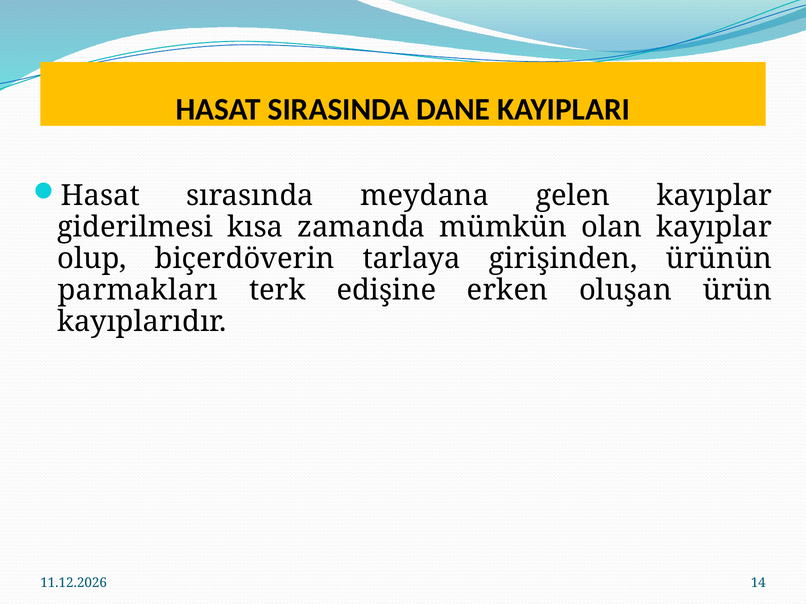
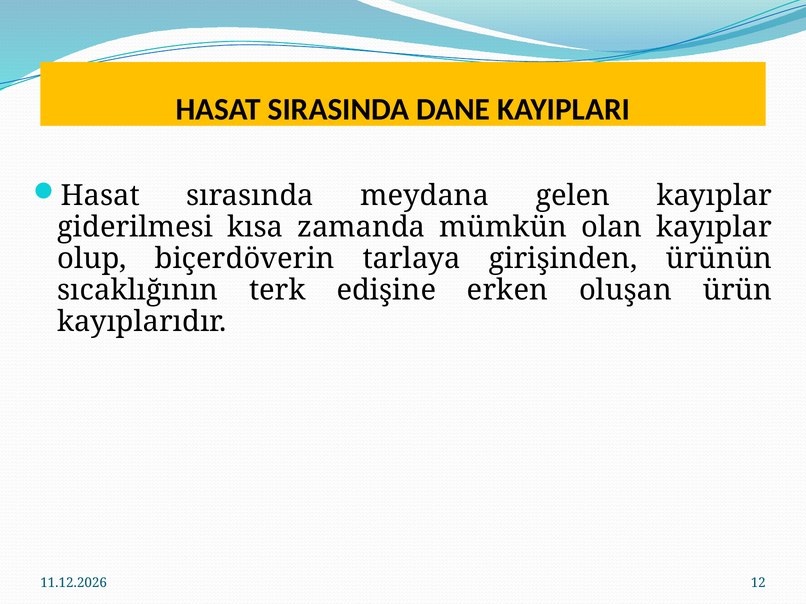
parmakları: parmakları -> sıcaklığının
14: 14 -> 12
